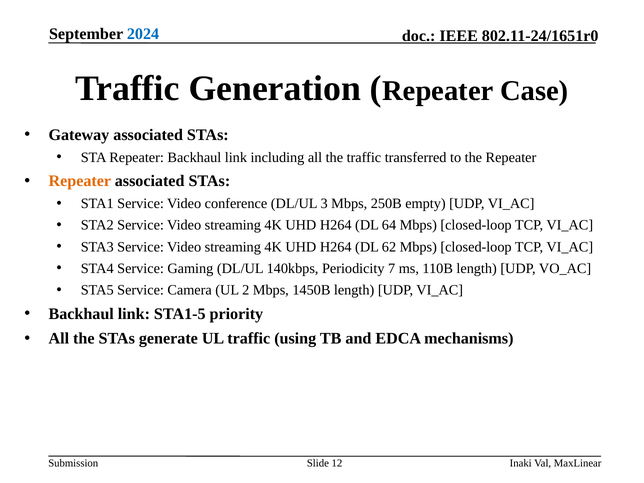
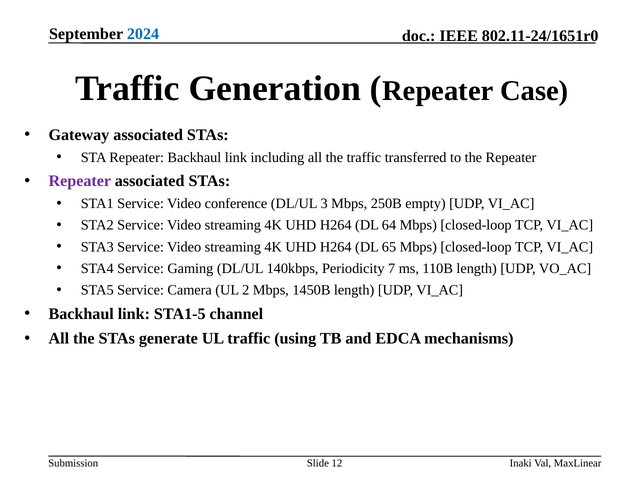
Repeater at (80, 181) colour: orange -> purple
62: 62 -> 65
priority: priority -> channel
